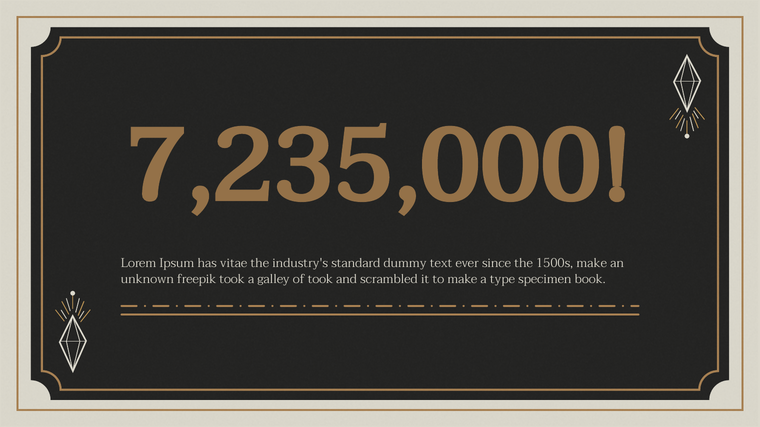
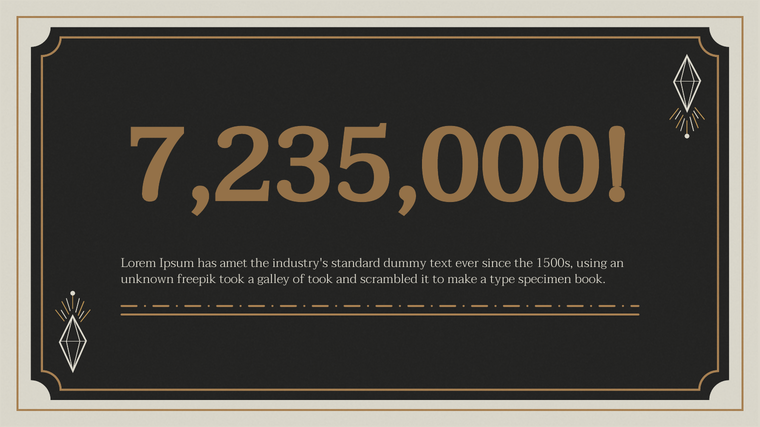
vitae: vitae -> amet
1500s make: make -> using
